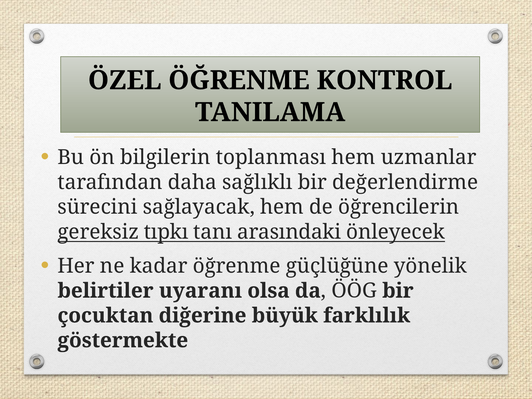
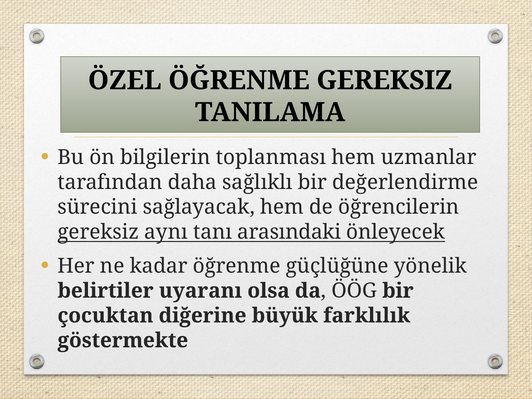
ÖĞRENME KONTROL: KONTROL -> GEREKSIZ
tıpkı: tıpkı -> aynı
